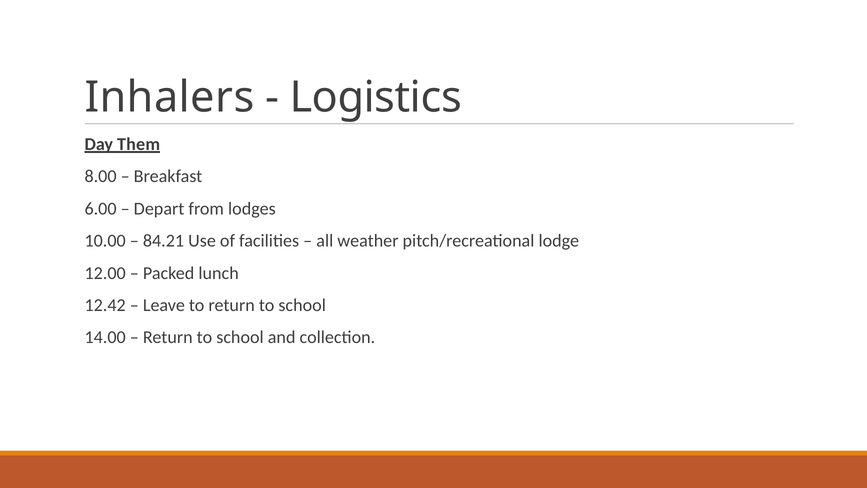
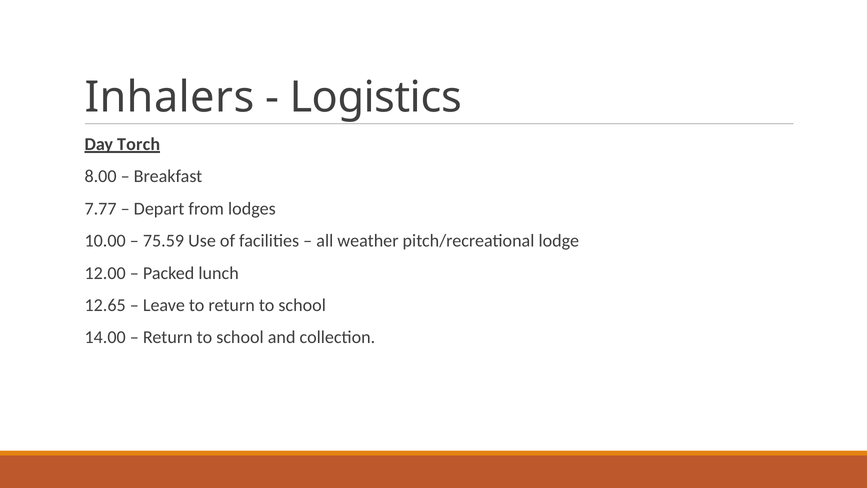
Them: Them -> Torch
6.00: 6.00 -> 7.77
84.21: 84.21 -> 75.59
12.42: 12.42 -> 12.65
